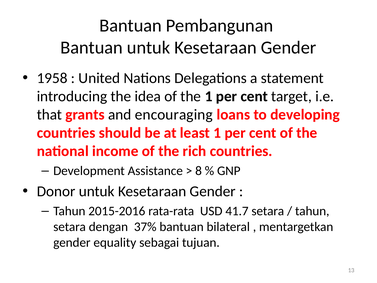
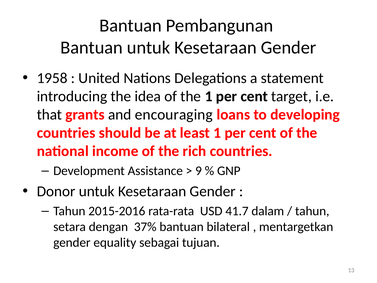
8: 8 -> 9
41.7 setara: setara -> dalam
